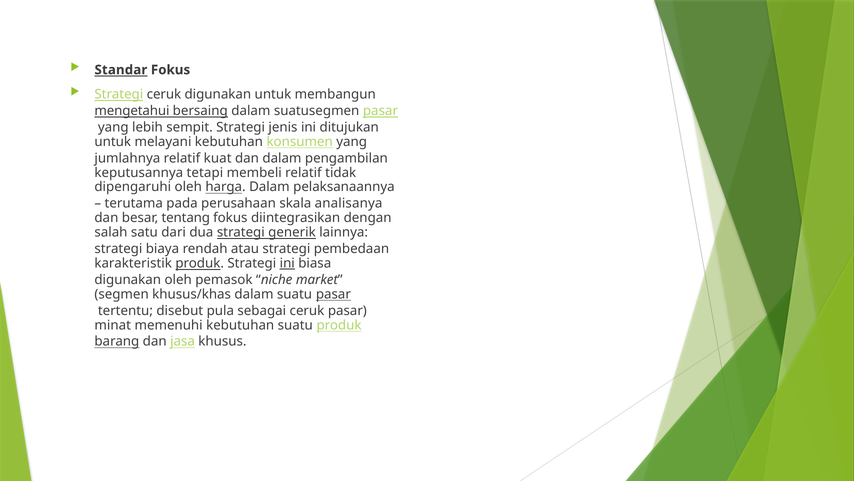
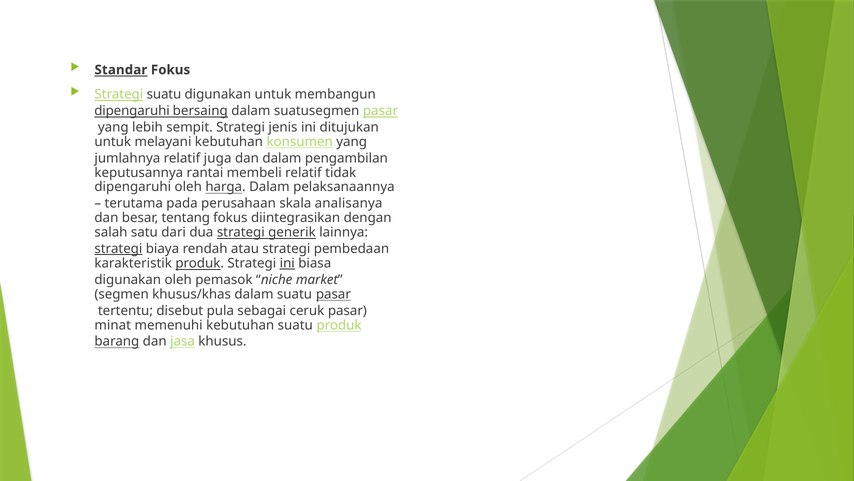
Strategi ceruk: ceruk -> suatu
mengetahui at (132, 111): mengetahui -> dipengaruhi
kuat: kuat -> juga
tetapi: tetapi -> rantai
strategi at (118, 249) underline: none -> present
